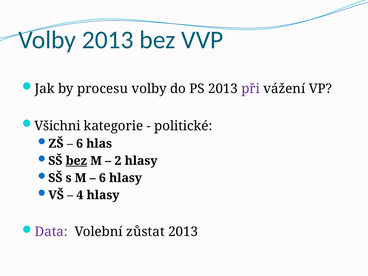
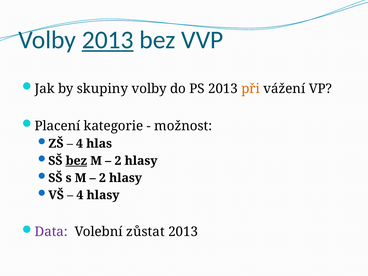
2013 at (108, 40) underline: none -> present
procesu: procesu -> skupiny
při colour: purple -> orange
Všichni: Všichni -> Placení
politické: politické -> možnost
6 at (80, 144): 6 -> 4
6 at (102, 178): 6 -> 2
